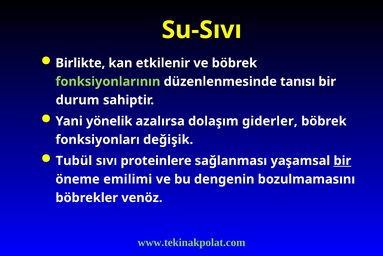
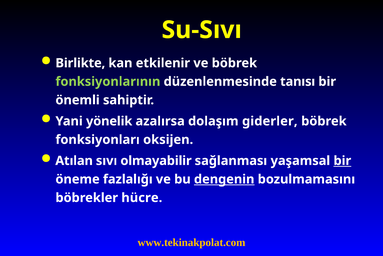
durum: durum -> önemli
değişik: değişik -> oksijen
Tubül: Tubül -> Atılan
proteinlere: proteinlere -> olmayabilir
emilimi: emilimi -> fazlalığı
dengenin underline: none -> present
venöz: venöz -> hücre
www.tekinakpolat.com colour: light green -> yellow
